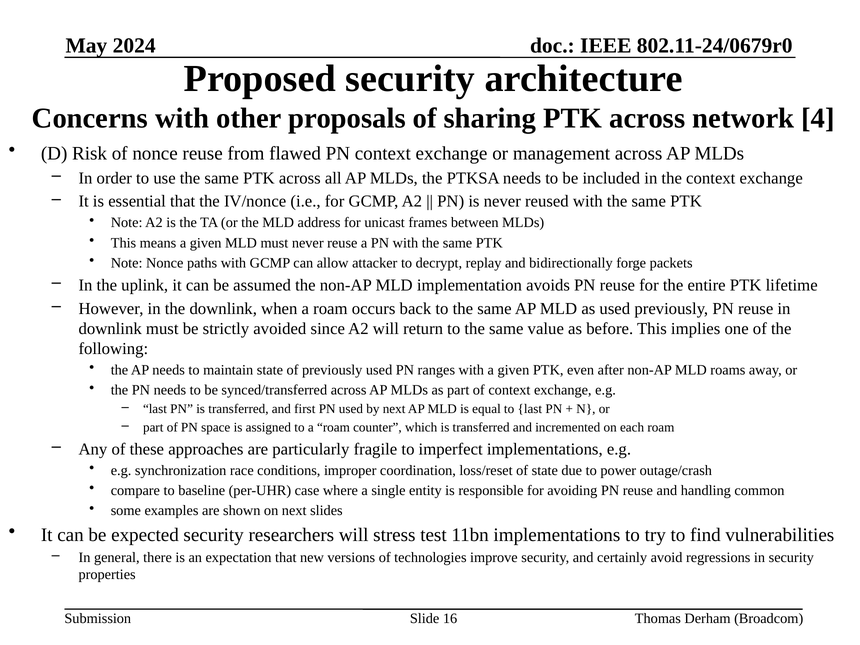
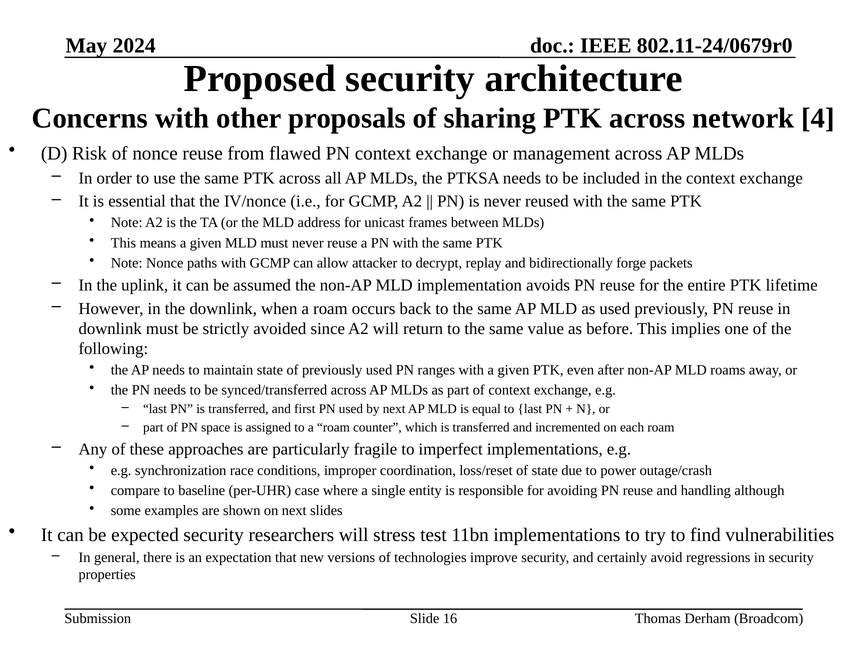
common: common -> although
